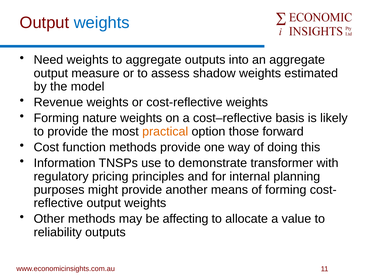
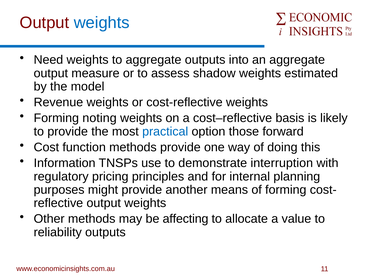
nature: nature -> noting
practical colour: orange -> blue
transformer: transformer -> interruption
